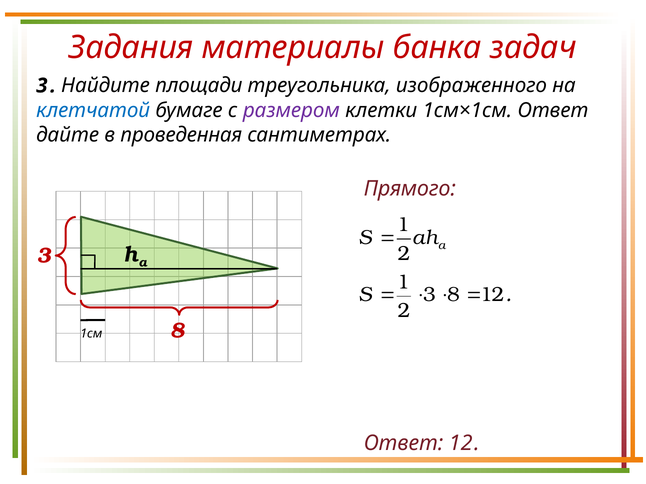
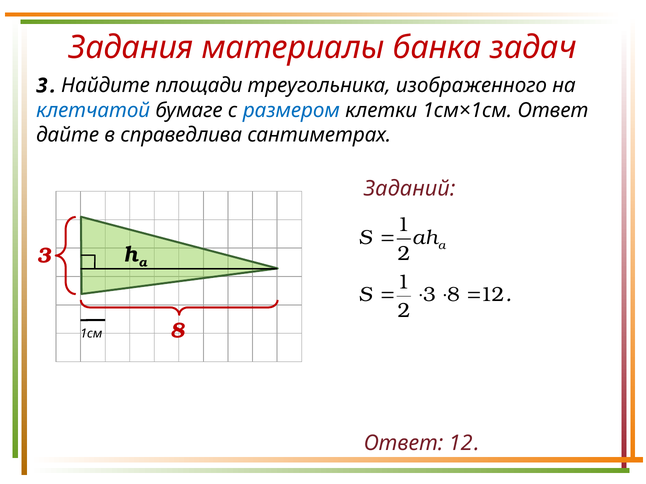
размером colour: purple -> blue
проведенная: проведенная -> справедлива
Прямого: Прямого -> Заданий
